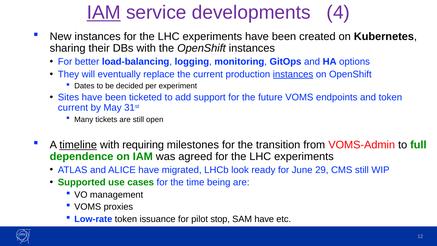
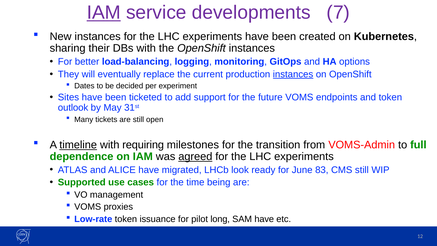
4: 4 -> 7
current at (73, 108): current -> outlook
agreed underline: none -> present
29: 29 -> 83
stop: stop -> long
